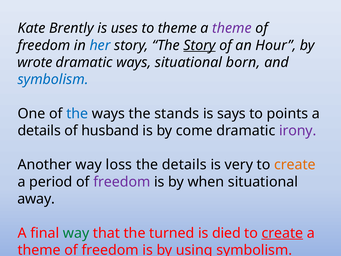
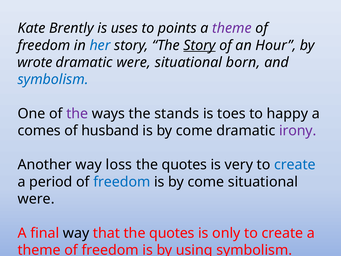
to theme: theme -> points
dramatic ways: ways -> were
the at (77, 113) colour: blue -> purple
says: says -> toes
points: points -> happy
details at (39, 131): details -> comes
details at (184, 165): details -> quotes
create at (295, 165) colour: orange -> blue
freedom at (122, 182) colour: purple -> blue
when at (206, 182): when -> come
away at (36, 199): away -> were
way at (76, 233) colour: green -> black
that the turned: turned -> quotes
died: died -> only
create at (282, 233) underline: present -> none
